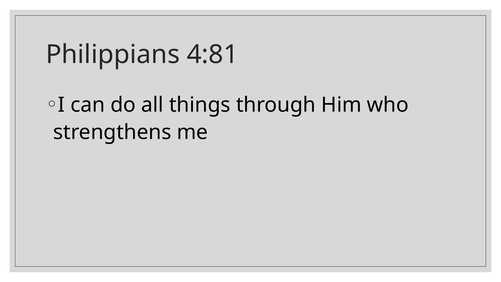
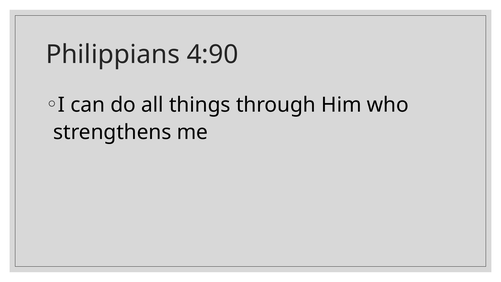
4:81: 4:81 -> 4:90
